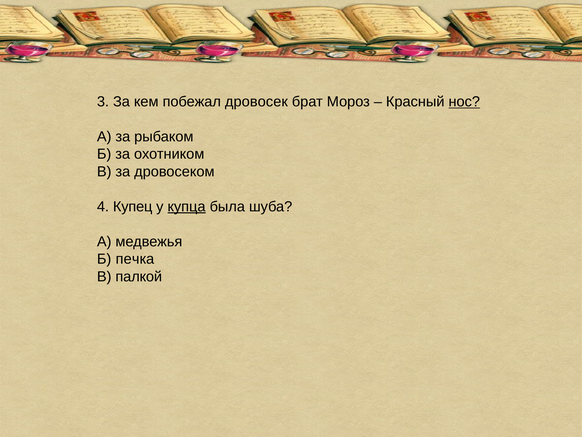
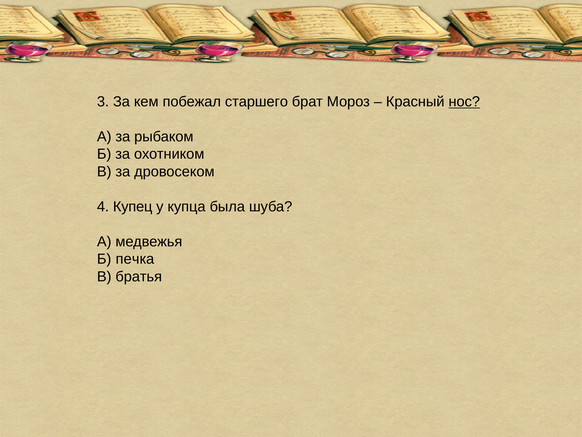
дровосек: дровосек -> старшего
купца underline: present -> none
палкой: палкой -> братья
